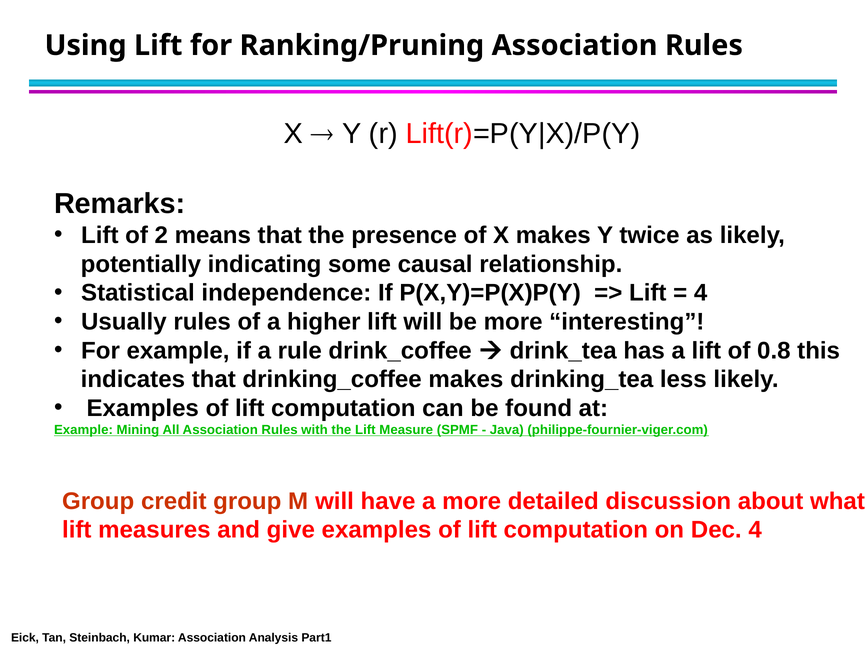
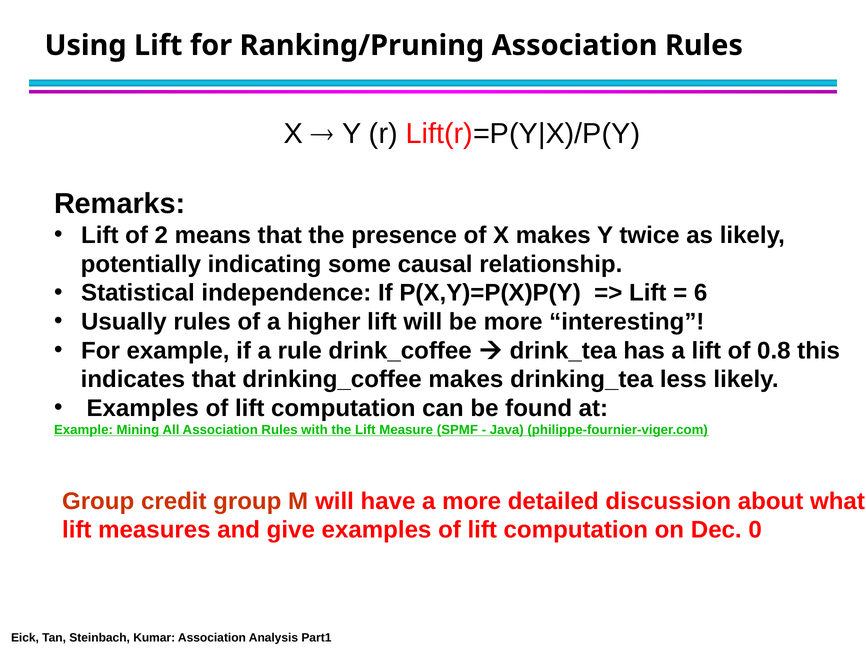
4 at (701, 293): 4 -> 6
Dec 4: 4 -> 0
